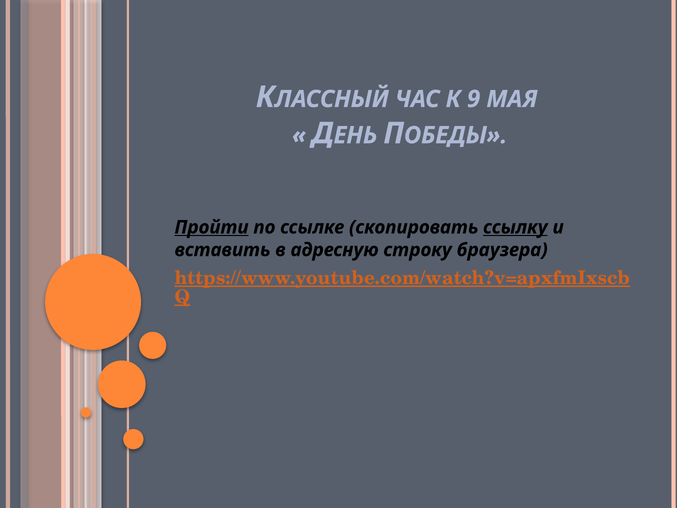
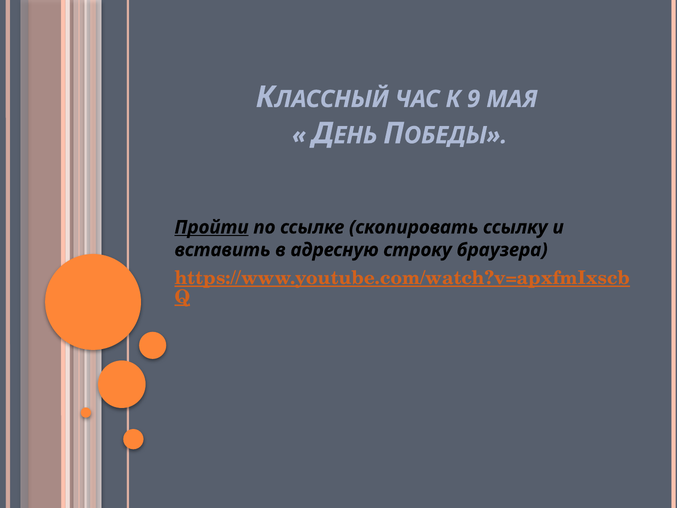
ссылку underline: present -> none
